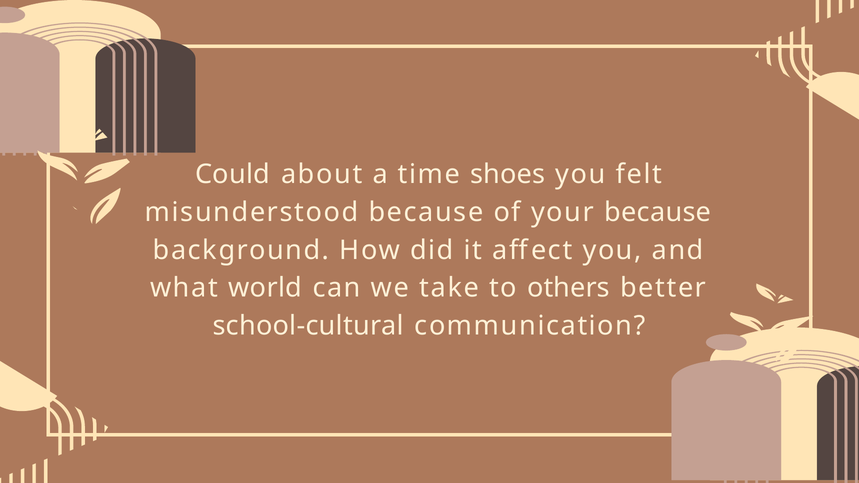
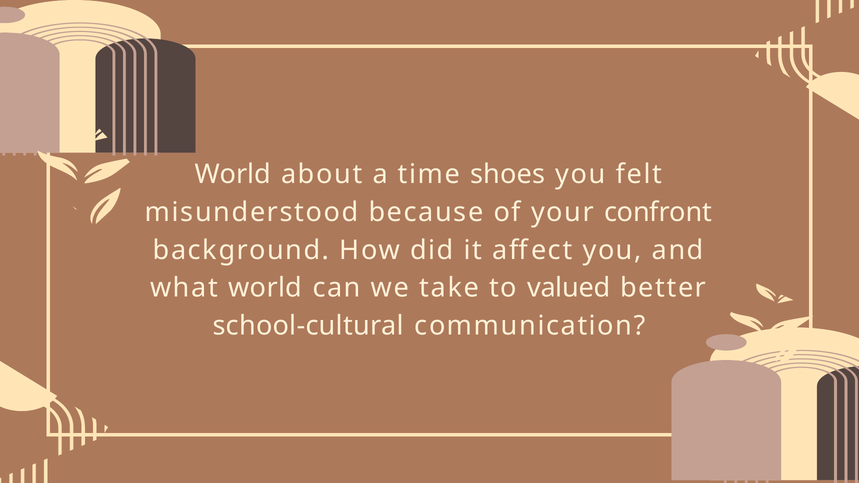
Could at (233, 174): Could -> World
your because: because -> confront
others: others -> valued
